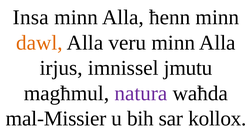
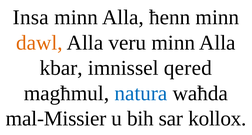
irjus: irjus -> kbar
jmutu: jmutu -> qered
natura colour: purple -> blue
